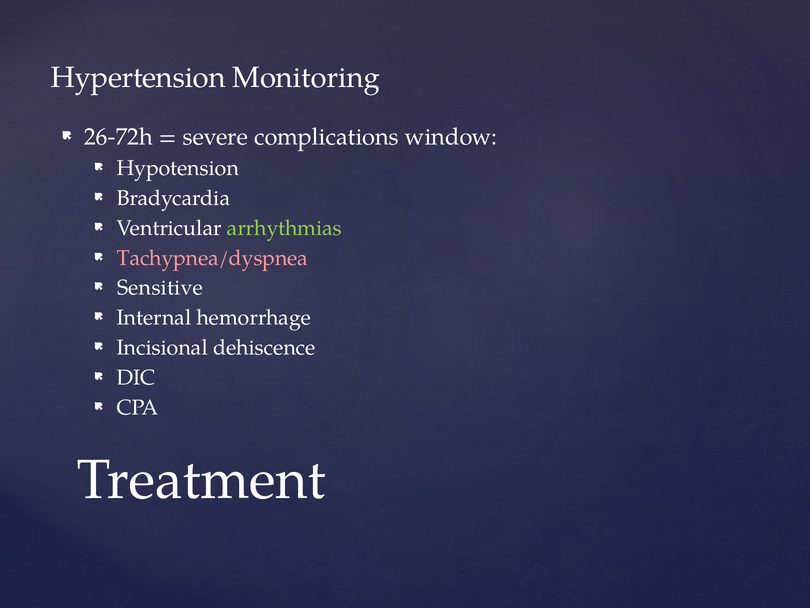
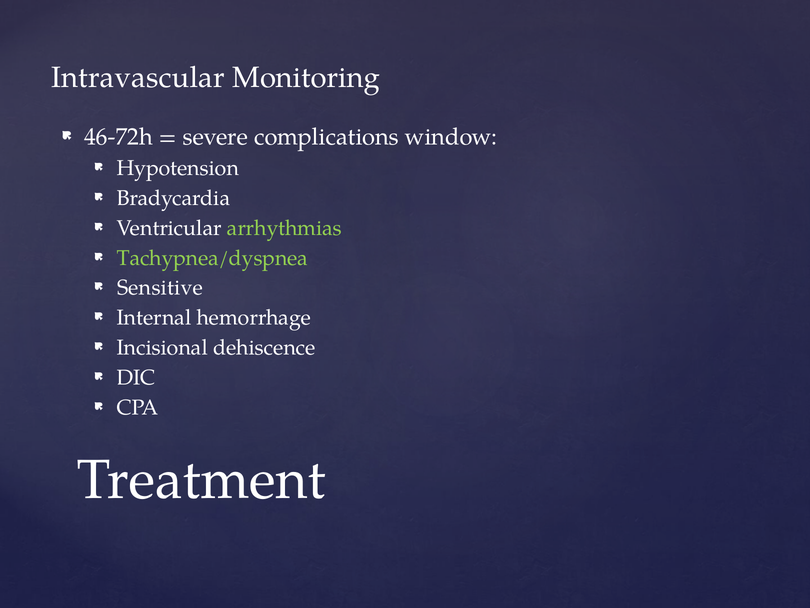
Hypertension: Hypertension -> Intravascular
26-72h: 26-72h -> 46-72h
Tachypnea/dyspnea colour: pink -> light green
